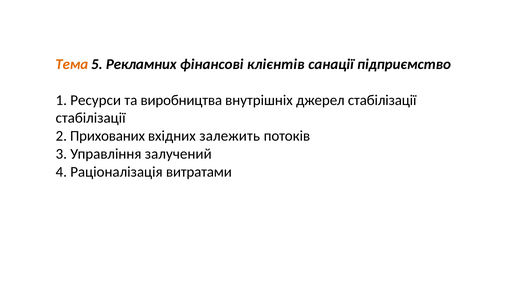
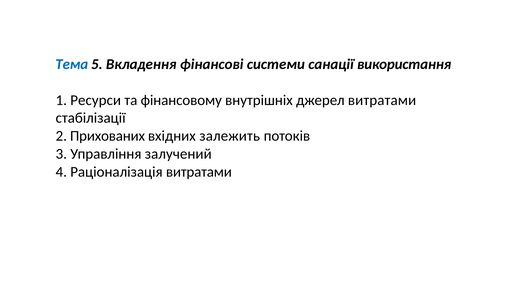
Тема colour: orange -> blue
Рекламних: Рекламних -> Вкладення
клієнтів: клієнтів -> системи
підприємство: підприємство -> використання
виробництва: виробництва -> фінансовому
джерел стабілізації: стабілізації -> витратами
